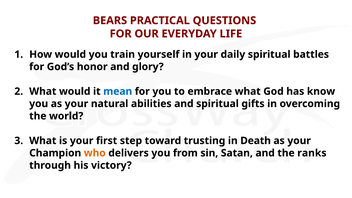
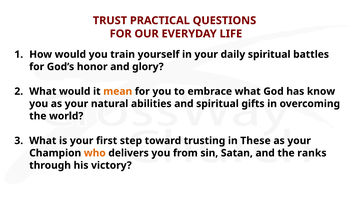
BEARS: BEARS -> TRUST
mean colour: blue -> orange
Death: Death -> These
